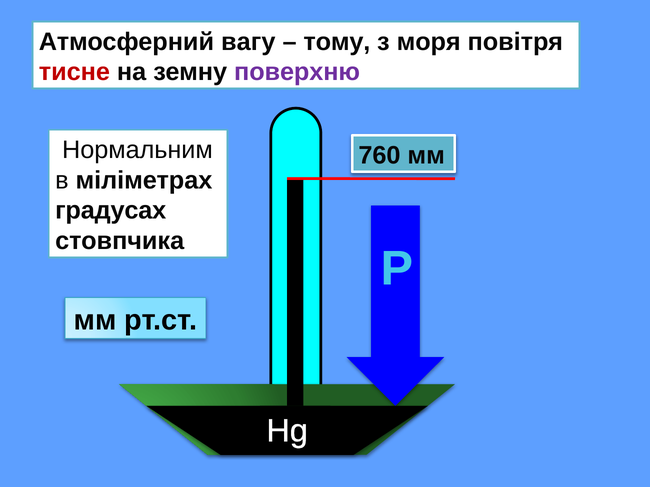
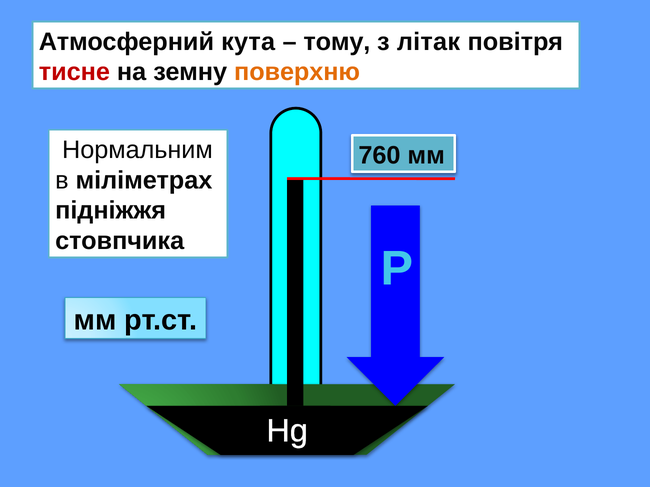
вагу: вагу -> кута
моря: моря -> літак
поверхню colour: purple -> orange
градусах: градусах -> підніжжя
